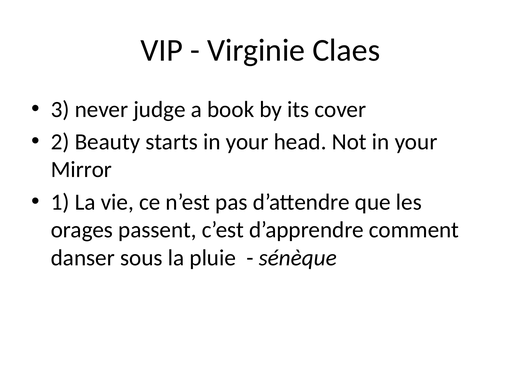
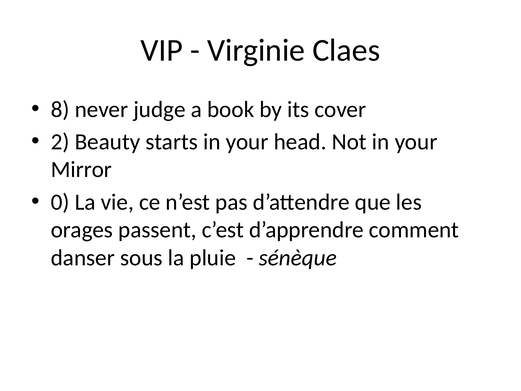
3: 3 -> 8
1: 1 -> 0
